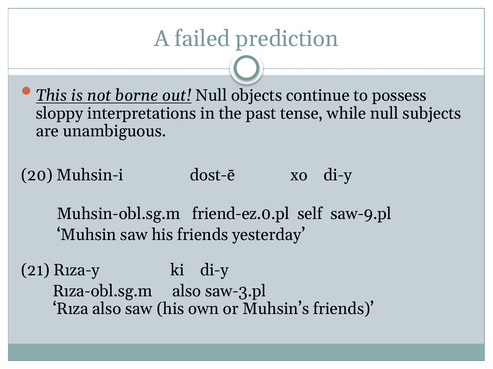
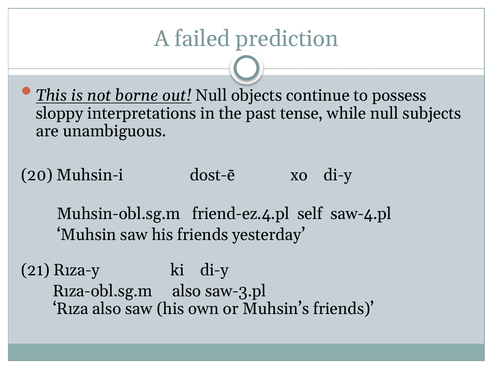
friend-ez.0.pl: friend-ez.0.pl -> friend-ez.4.pl
saw-9.pl: saw-9.pl -> saw-4.pl
